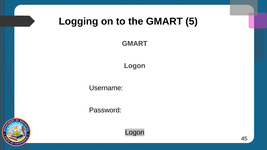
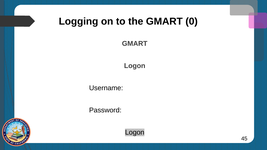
5: 5 -> 0
